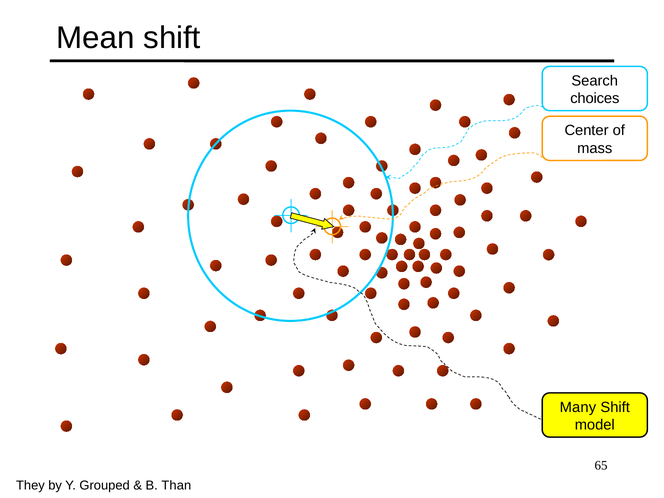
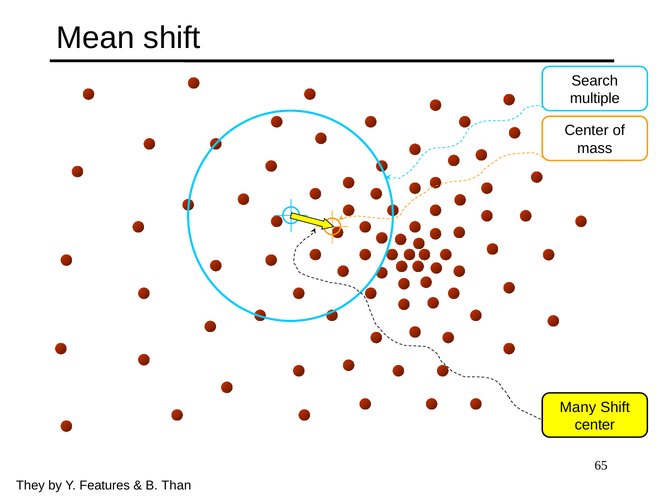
choices: choices -> multiple
model at (595, 425): model -> center
Grouped: Grouped -> Features
